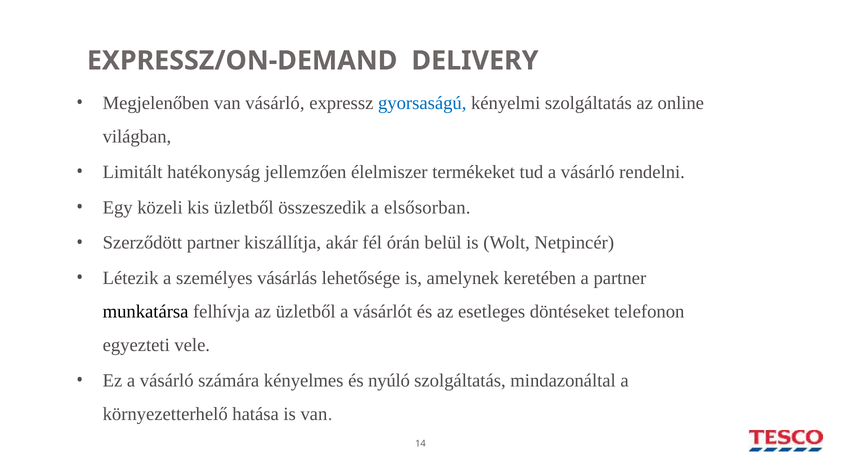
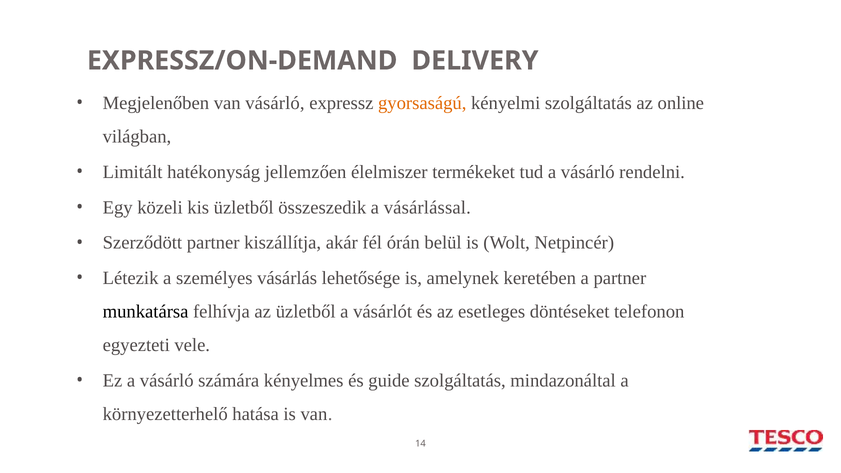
gyorsaságú colour: blue -> orange
elsősorban: elsősorban -> vásárlással
nyúló: nyúló -> guide
